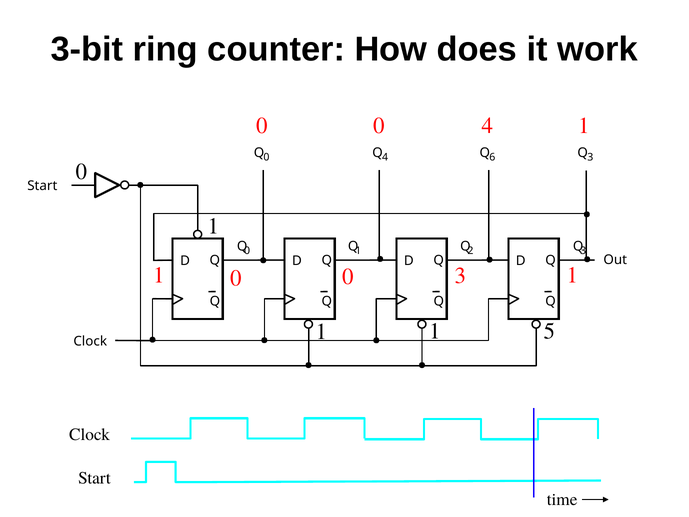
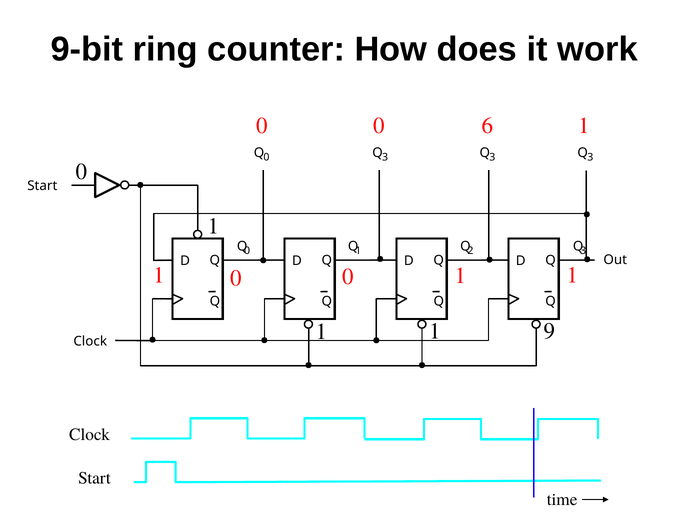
3-bit: 3-bit -> 9-bit
0 4: 4 -> 6
0 Q 4: 4 -> 3
6 at (492, 157): 6 -> 3
3 at (461, 276): 3 -> 1
5: 5 -> 9
